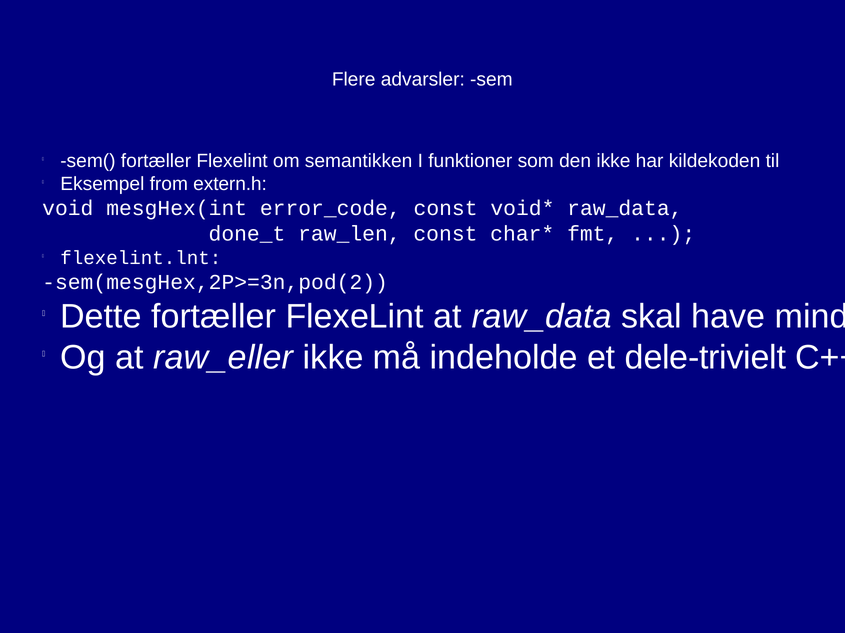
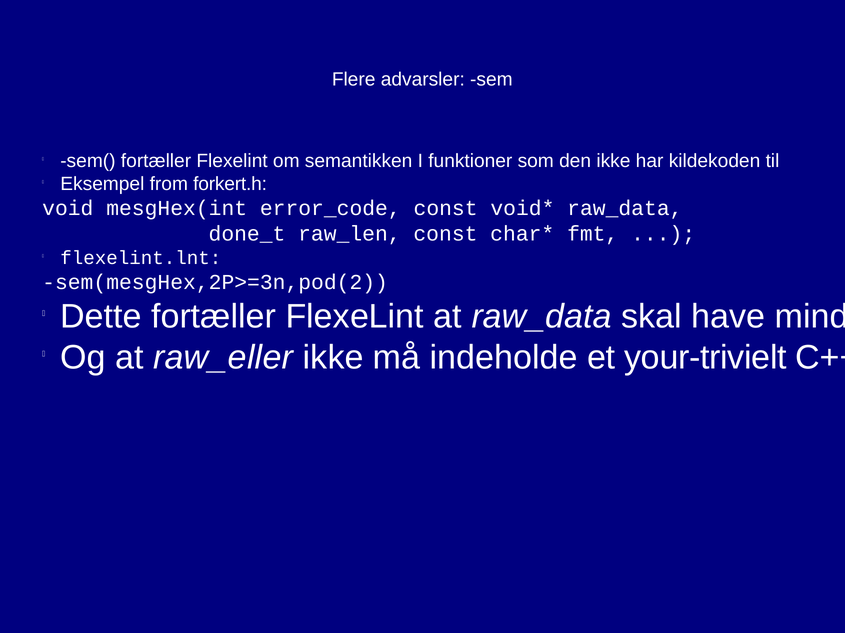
extern.h: extern.h -> forkert.h
dele-trivielt: dele-trivielt -> your-trivielt
